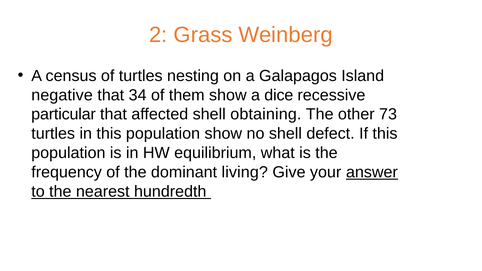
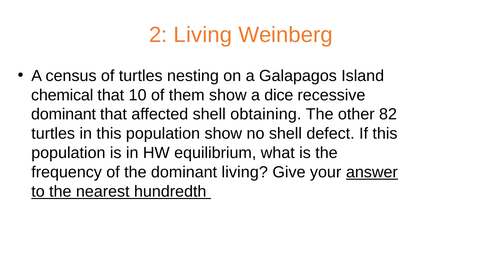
2 Grass: Grass -> Living
negative: negative -> chemical
34: 34 -> 10
particular at (64, 114): particular -> dominant
73: 73 -> 82
